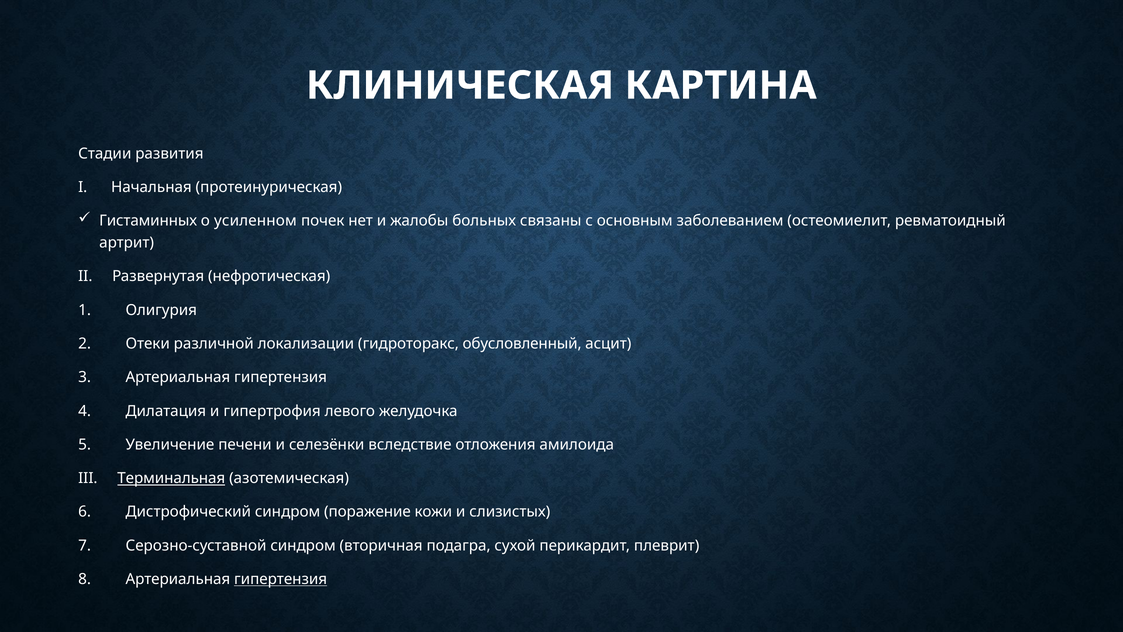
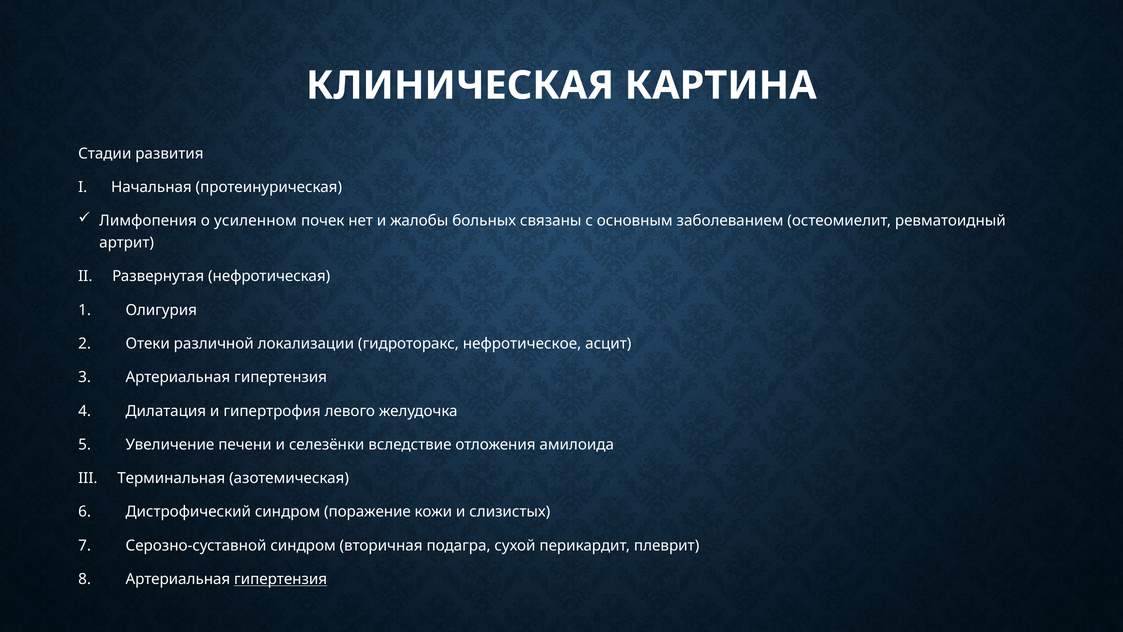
Гистаминных: Гистаминных -> Лимфопения
обусловленный: обусловленный -> нефротическое
Терминальная underline: present -> none
